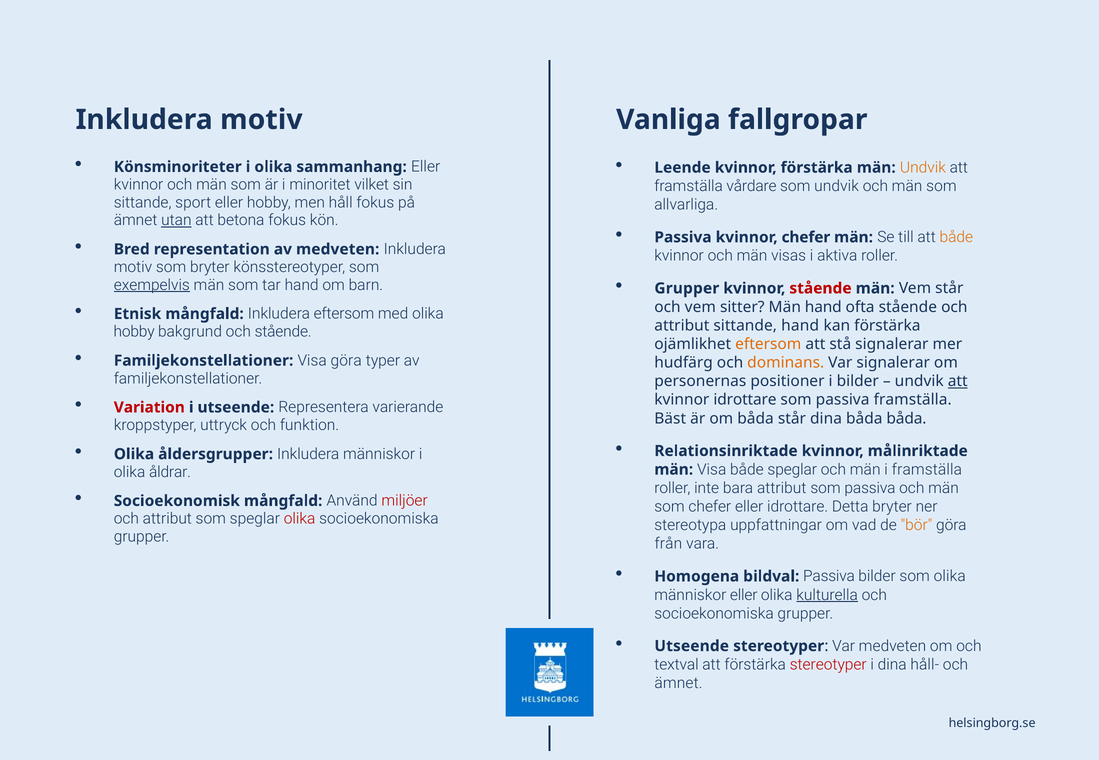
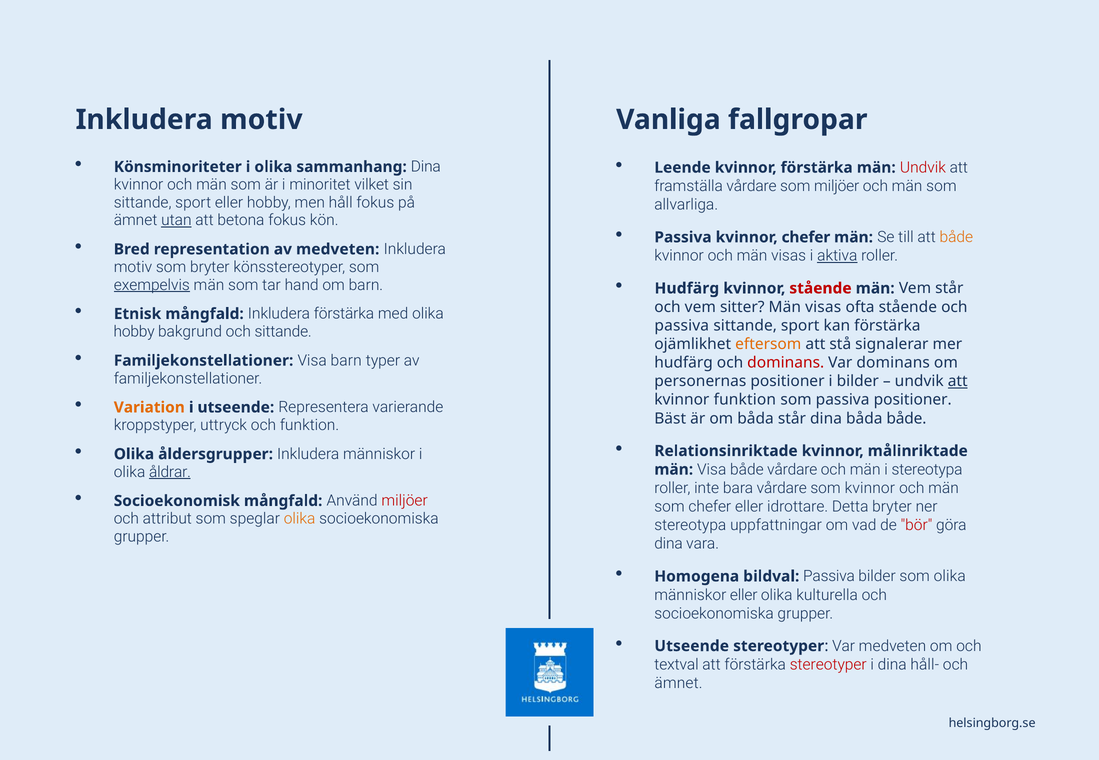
sammanhang Eller: Eller -> Dina
Undvik at (923, 168) colour: orange -> red
som undvik: undvik -> miljöer
aktiva underline: none -> present
Grupper at (687, 289): Grupper -> Hudfärg
sitter Män hand: hand -> visas
Inkludera eftersom: eftersom -> förstärka
attribut at (682, 326): attribut -> passiva
hand at (800, 326): hand -> sport
och stående: stående -> sittande
Visa göra: göra -> barn
dominans at (786, 363) colour: orange -> red
Var signalerar: signalerar -> dominans
kvinnor idrottare: idrottare -> funktion
passiva framställa: framställa -> positioner
Variation colour: red -> orange
båda båda: båda -> både
åldrar underline: none -> present
både speglar: speglar -> vårdare
i framställa: framställa -> stereotypa
bara attribut: attribut -> vårdare
passiva at (870, 489): passiva -> kvinnor
olika at (300, 519) colour: red -> orange
bör colour: orange -> red
från at (668, 544): från -> dina
kulturella underline: present -> none
